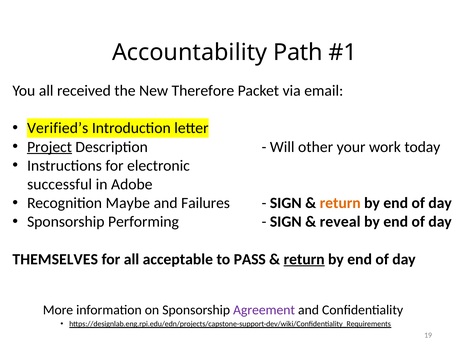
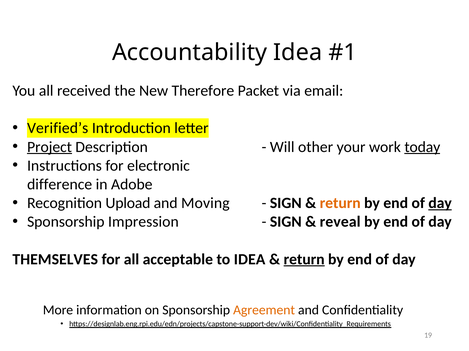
Accountability Path: Path -> Idea
today underline: none -> present
successful: successful -> difference
Maybe: Maybe -> Upload
Failures: Failures -> Moving
day at (440, 203) underline: none -> present
Performing: Performing -> Impression
to PASS: PASS -> IDEA
Agreement colour: purple -> orange
